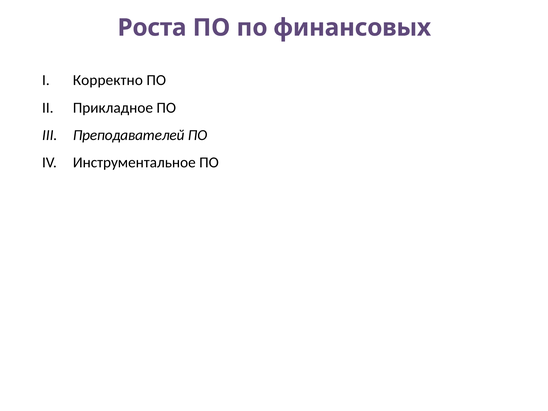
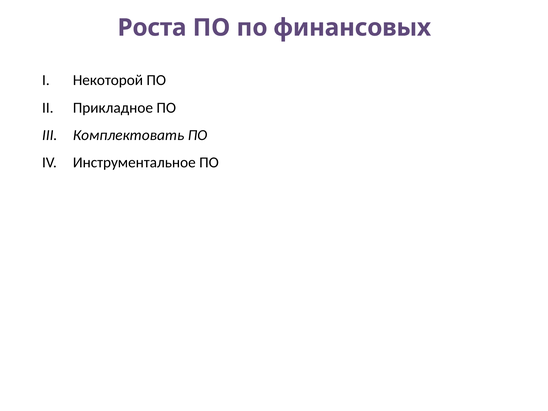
Корректно: Корректно -> Некоторой
Преподавателей: Преподавателей -> Комплектовать
